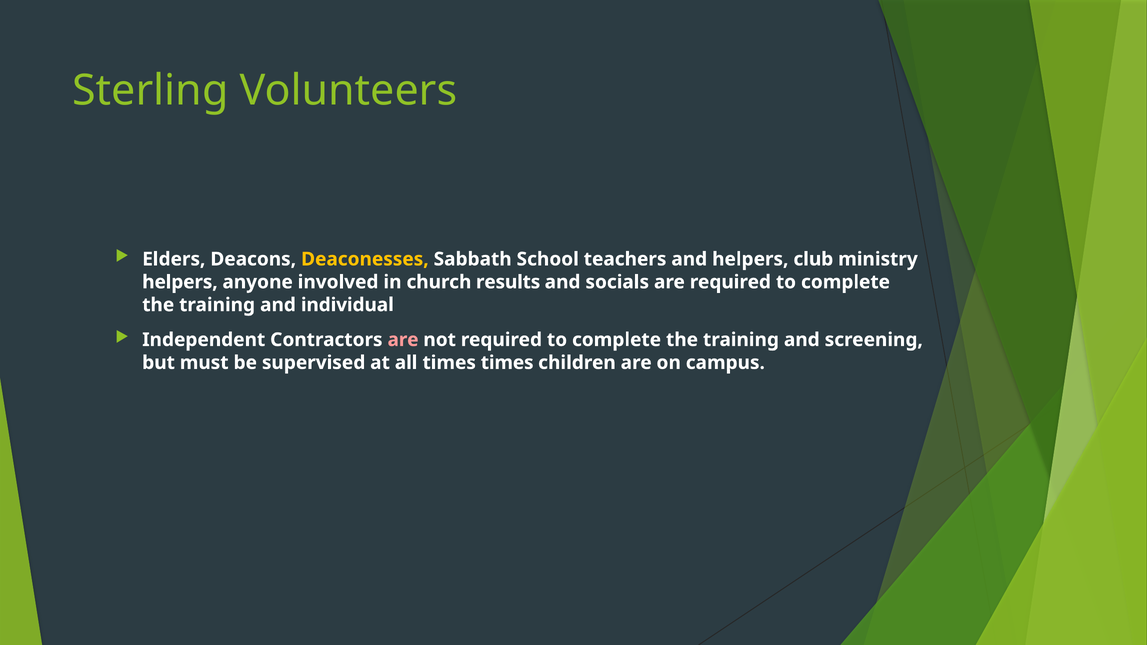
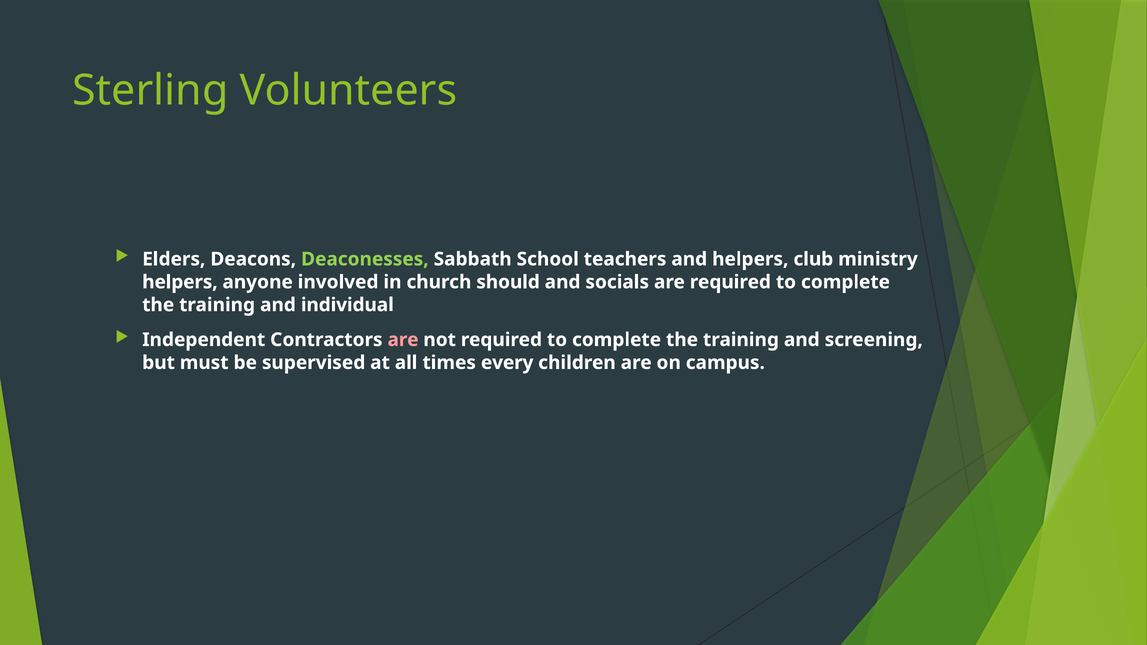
Deaconesses colour: yellow -> light green
results: results -> should
times times: times -> every
